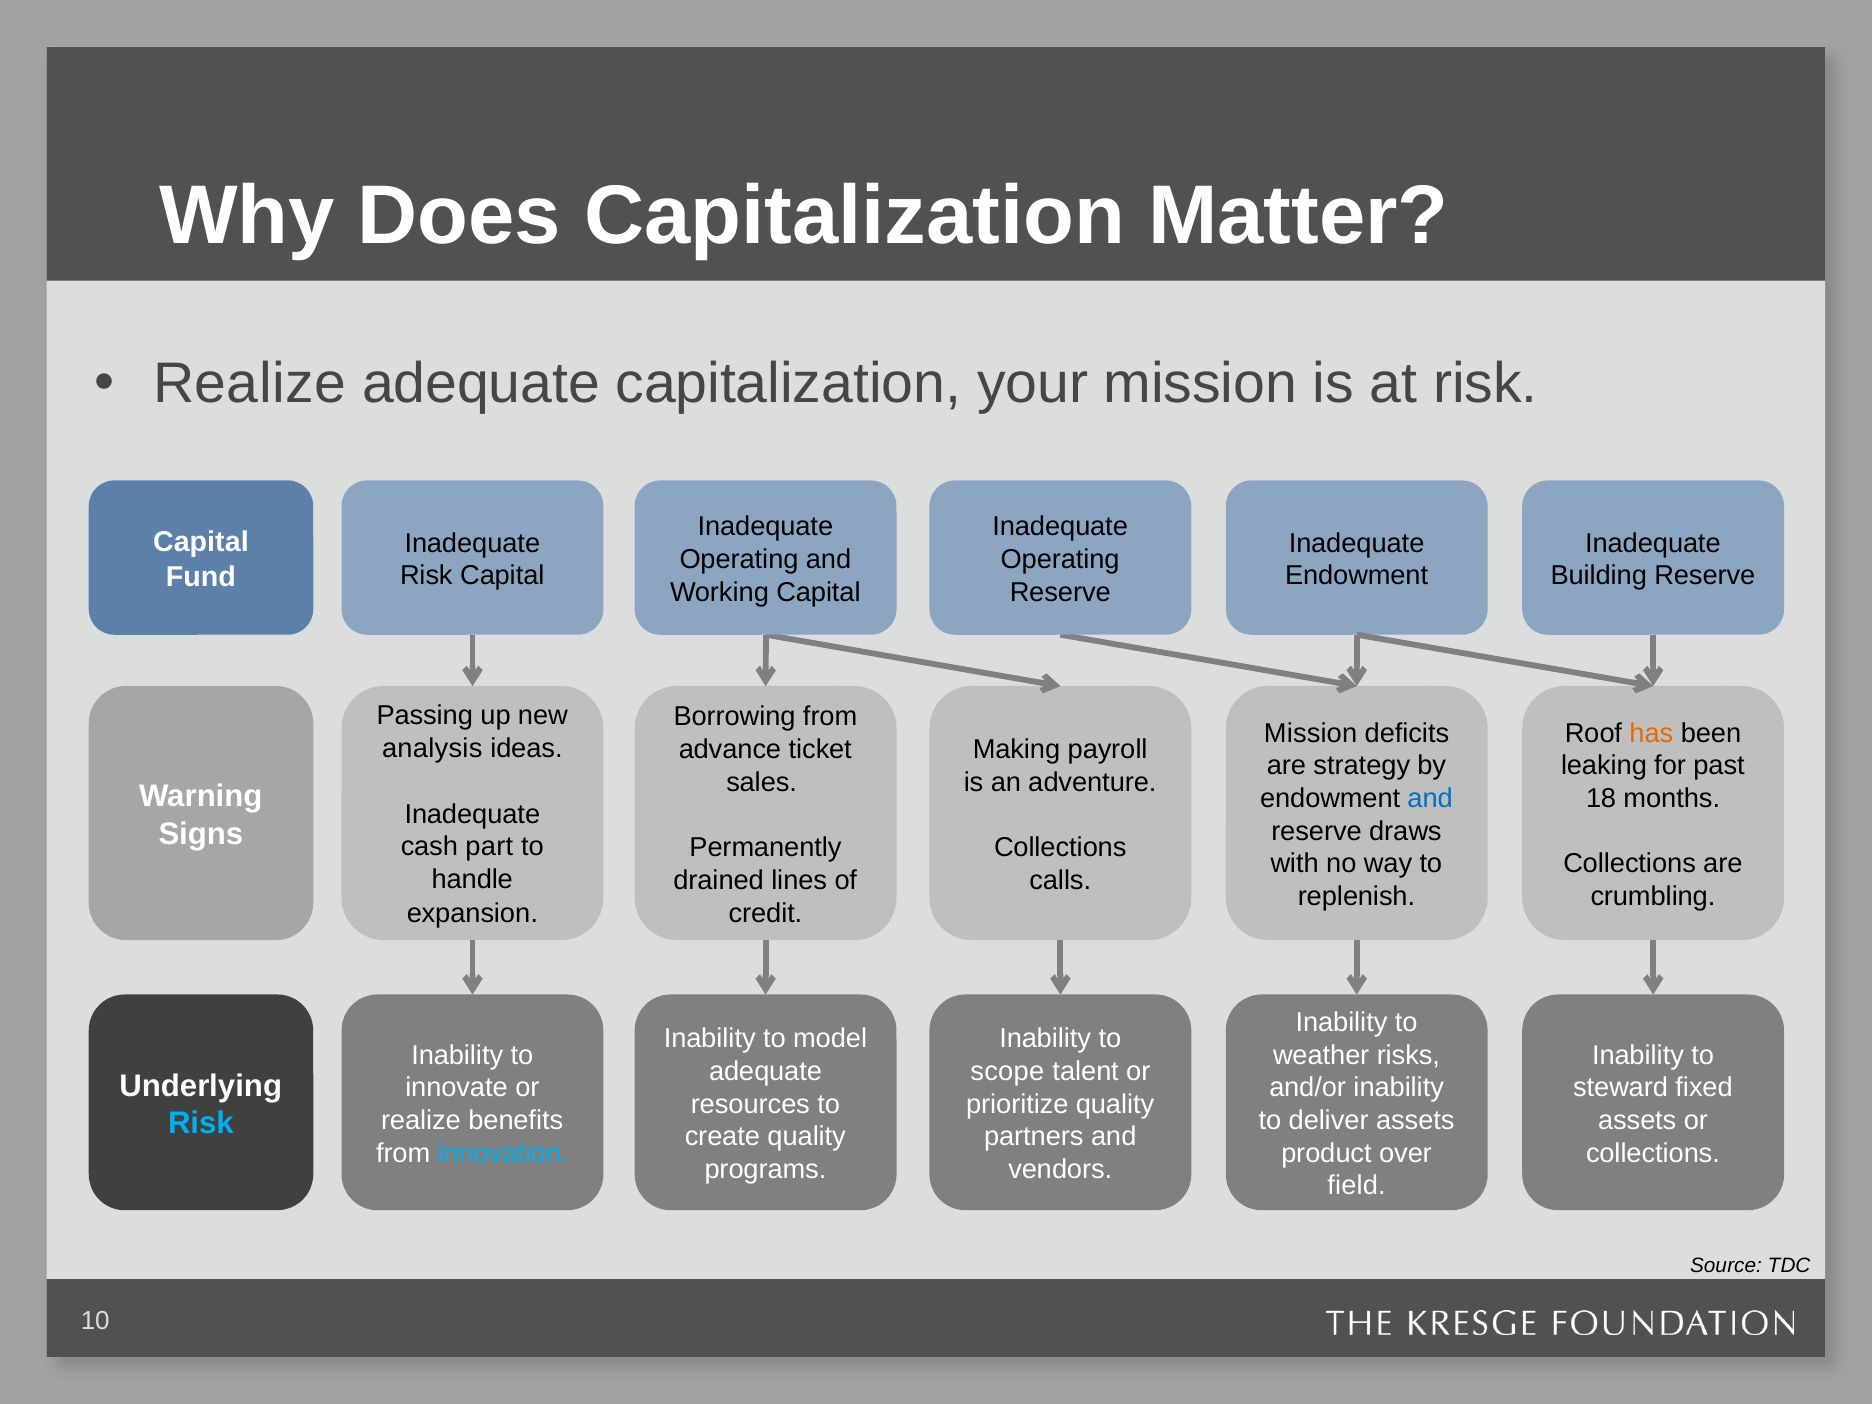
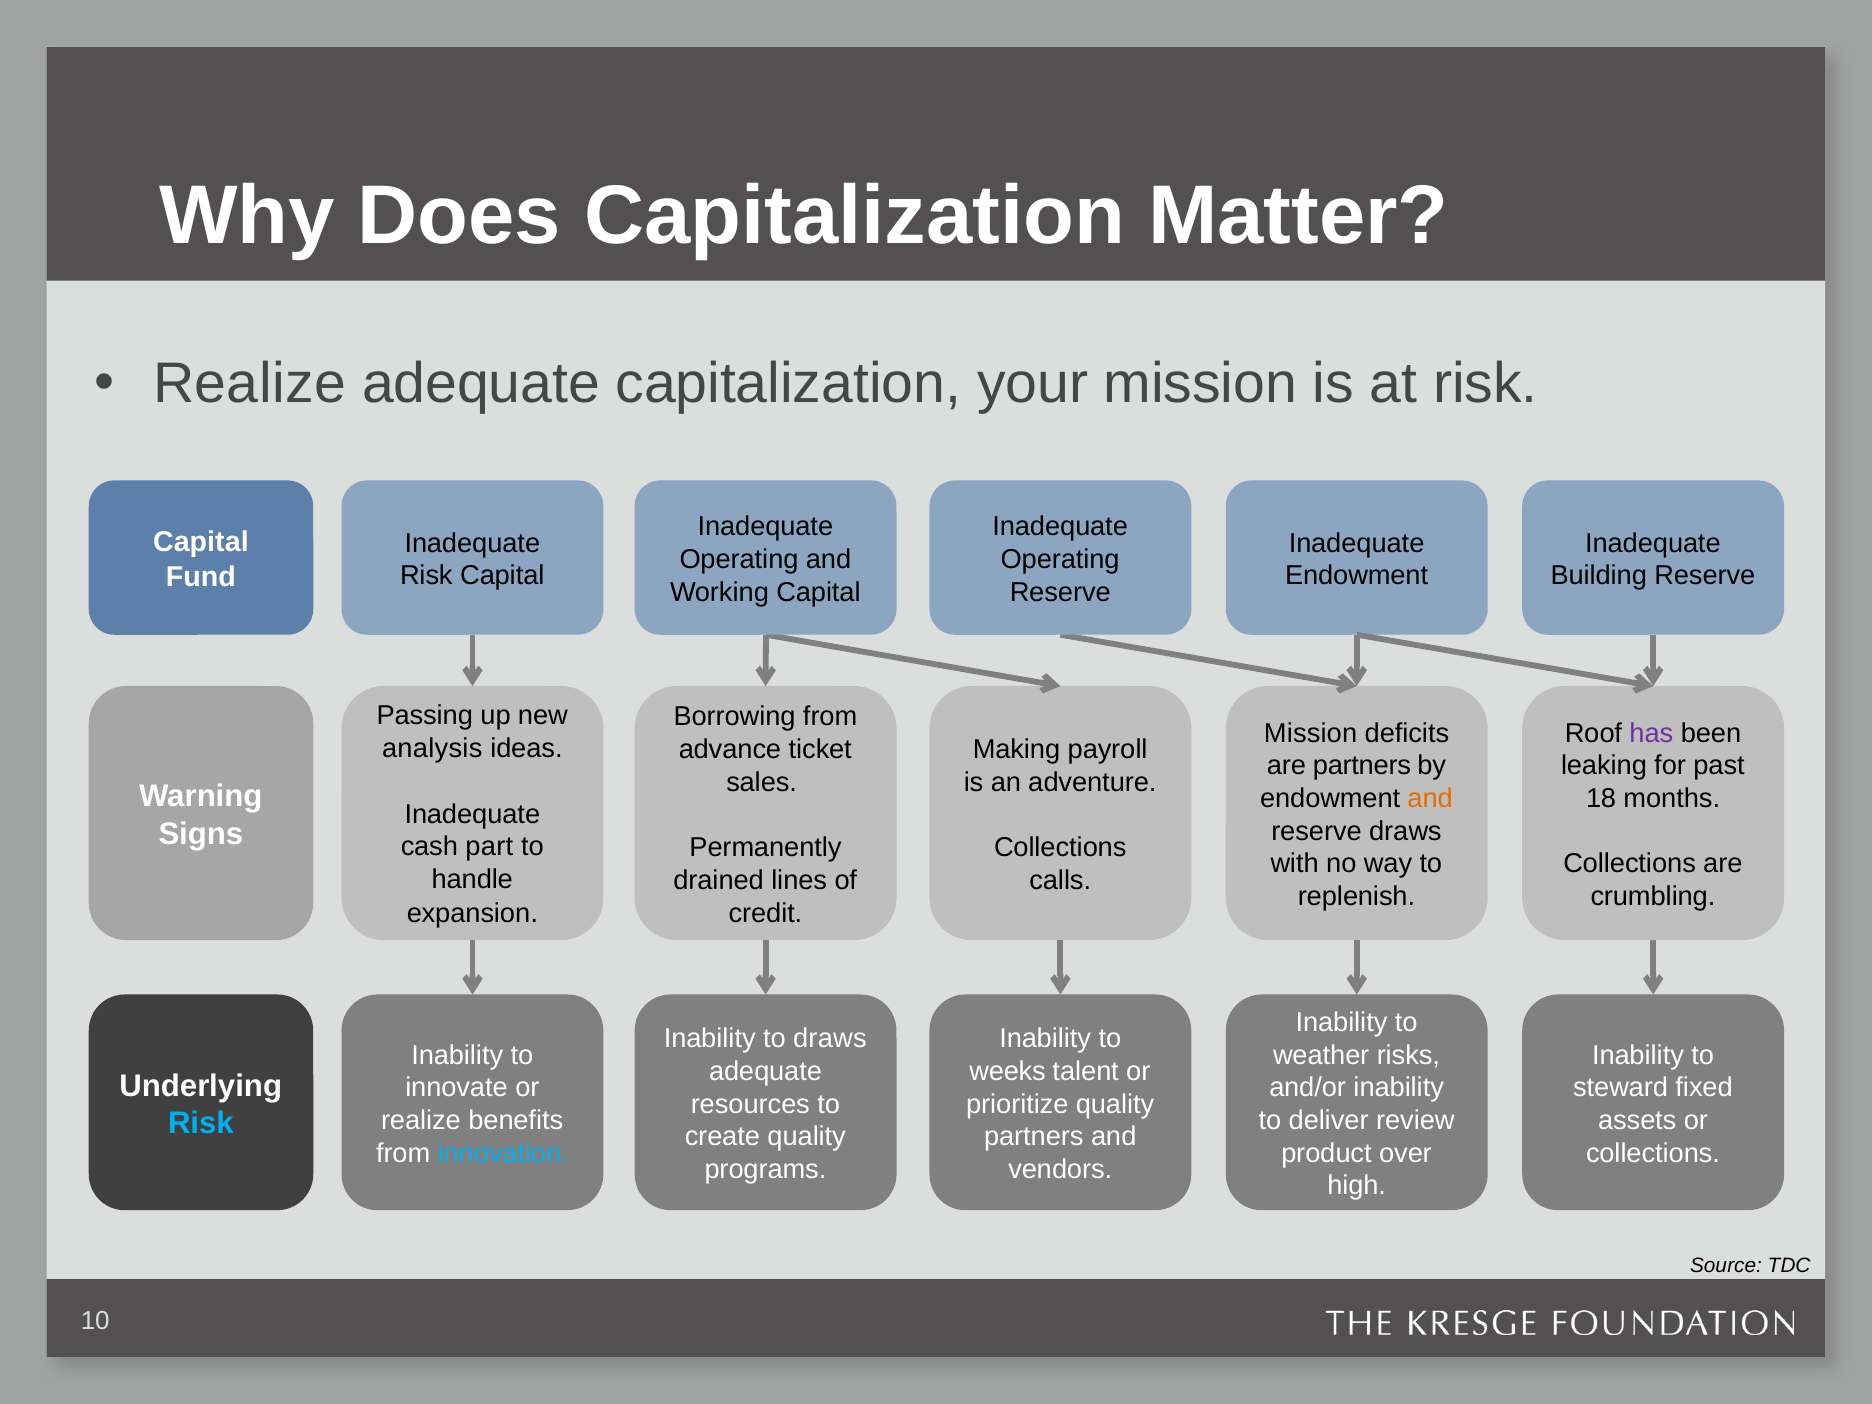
has colour: orange -> purple
are strategy: strategy -> partners
and at (1430, 799) colour: blue -> orange
to model: model -> draws
scope: scope -> weeks
deliver assets: assets -> review
field: field -> high
